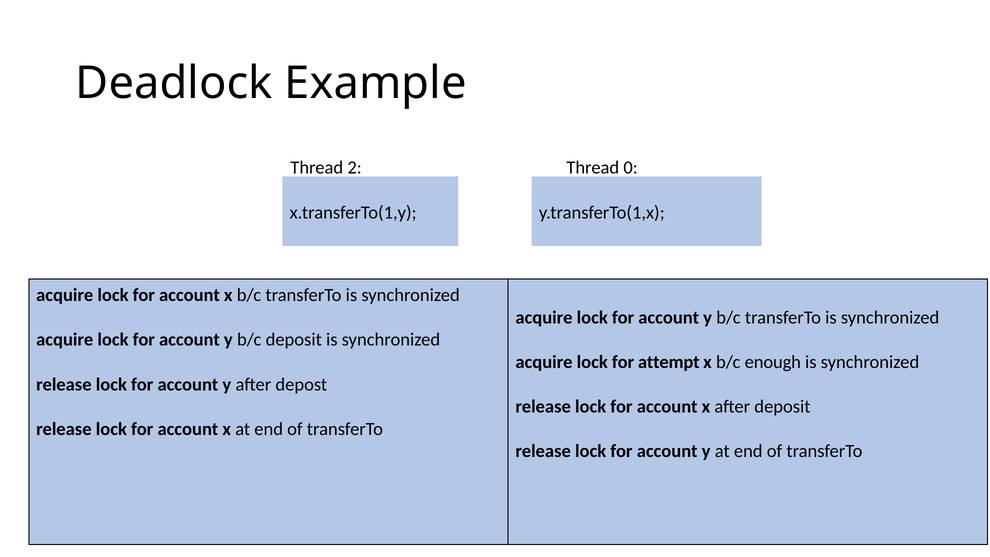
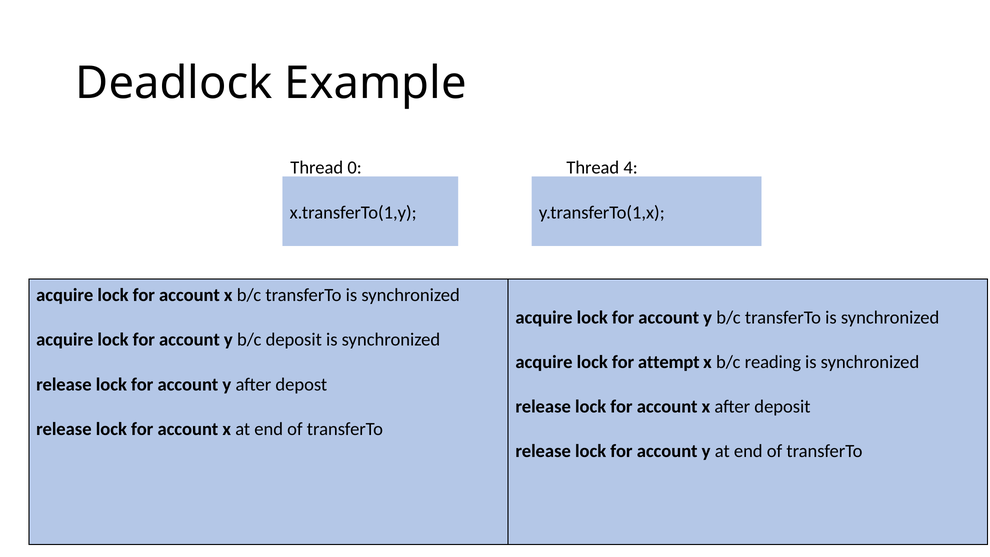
2: 2 -> 0
0: 0 -> 4
enough: enough -> reading
